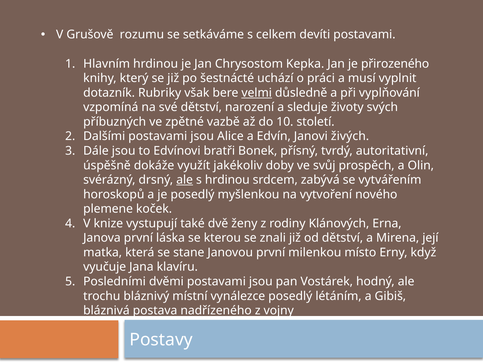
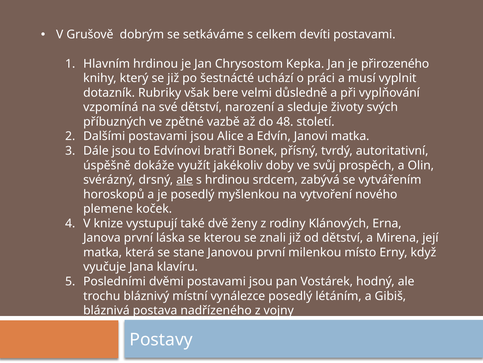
rozumu: rozumu -> dobrým
velmi underline: present -> none
10: 10 -> 48
Janovi živých: živých -> matka
